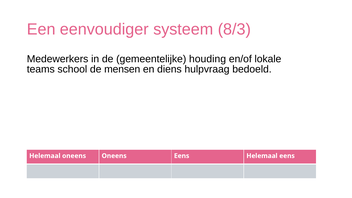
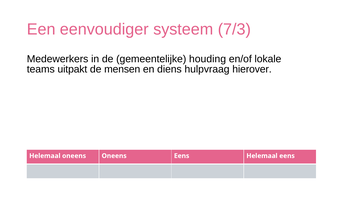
8/3: 8/3 -> 7/3
school: school -> uitpakt
bedoeld: bedoeld -> hierover
